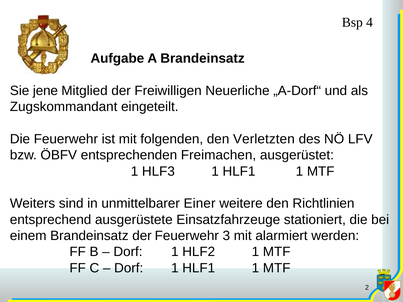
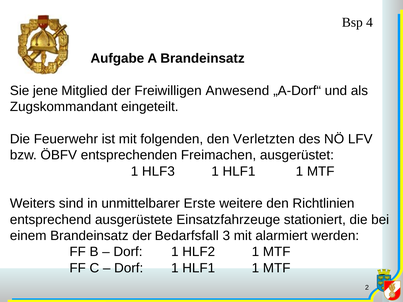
Neuerliche: Neuerliche -> Anwesend
Einer: Einer -> Erste
der Feuerwehr: Feuerwehr -> Bedarfsfall
